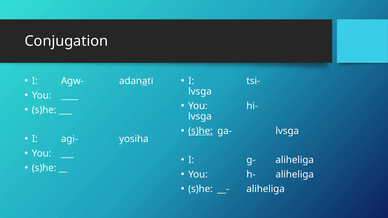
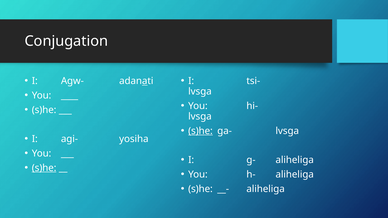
s)he at (44, 168) underline: none -> present
